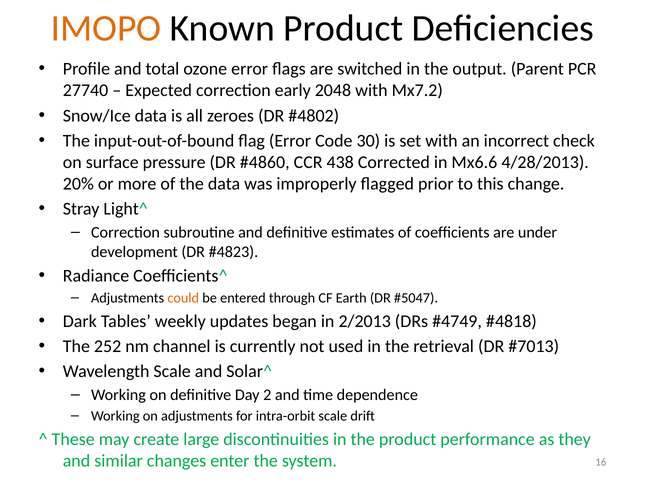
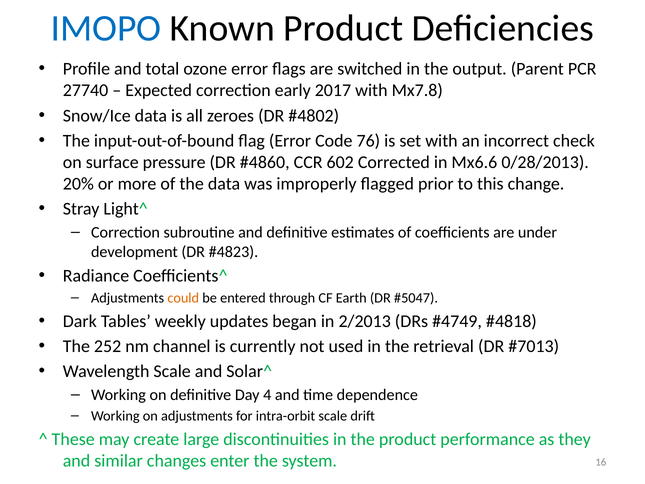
IMOPO colour: orange -> blue
2048: 2048 -> 2017
Mx7.2: Mx7.2 -> Mx7.8
30: 30 -> 76
438: 438 -> 602
4/28/2013: 4/28/2013 -> 0/28/2013
2: 2 -> 4
